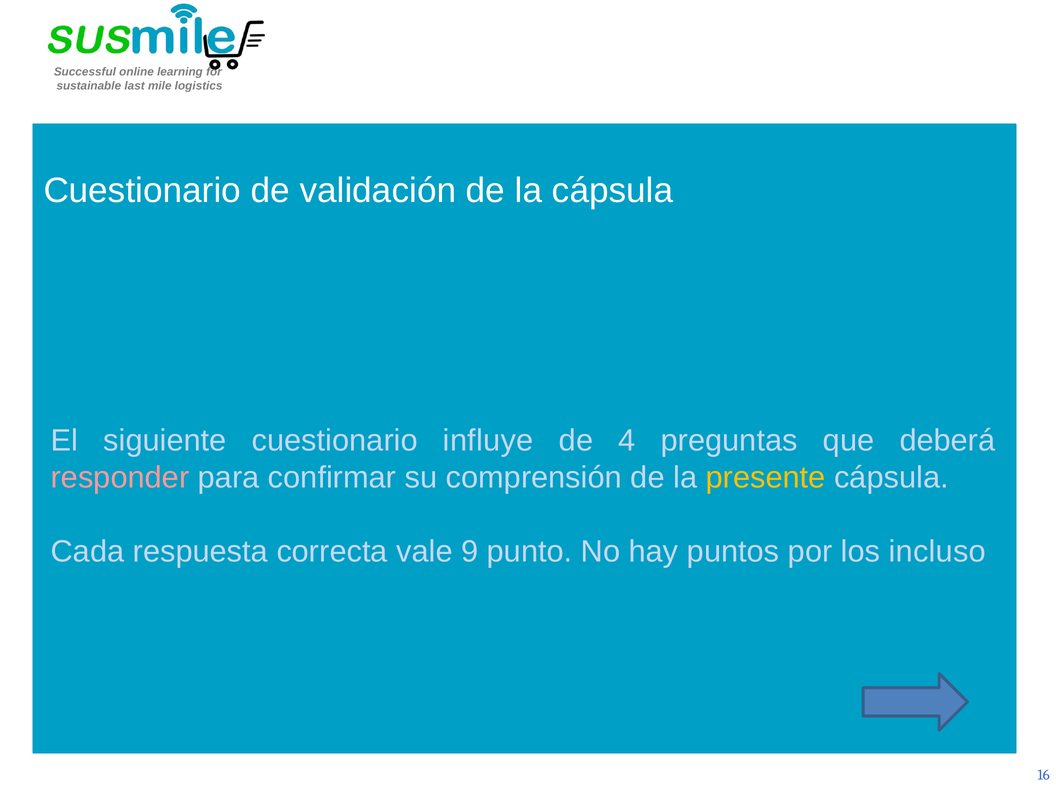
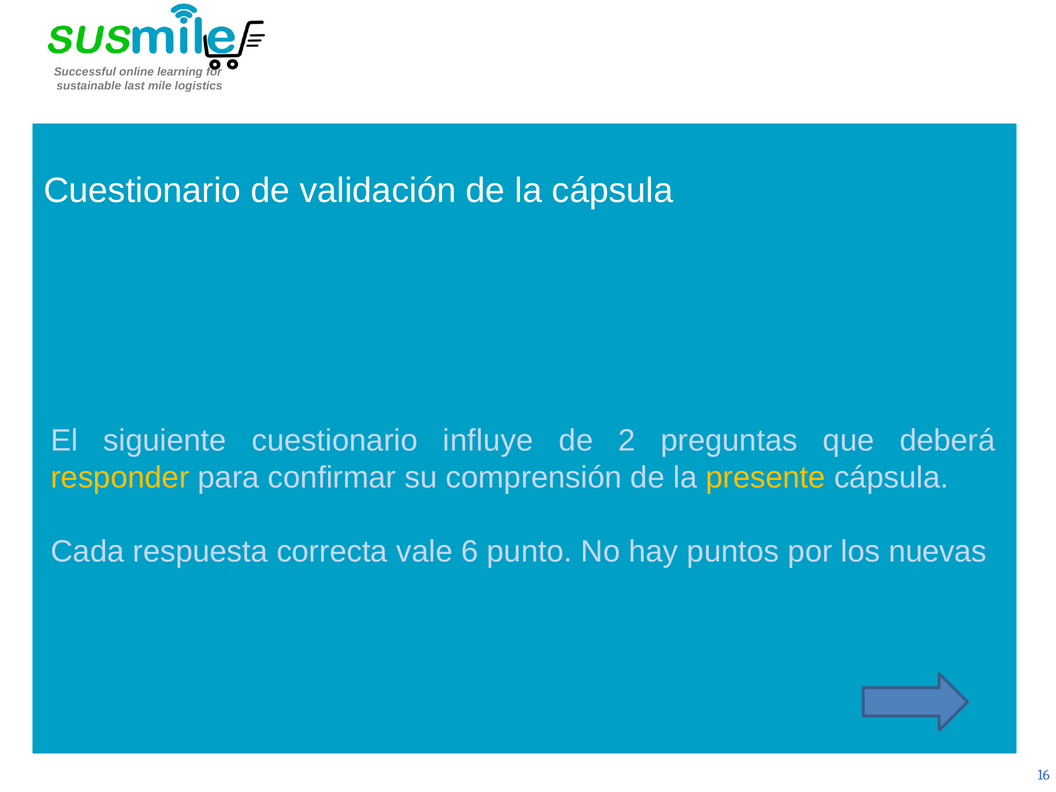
4: 4 -> 2
responder colour: pink -> yellow
9: 9 -> 6
incluso: incluso -> nuevas
